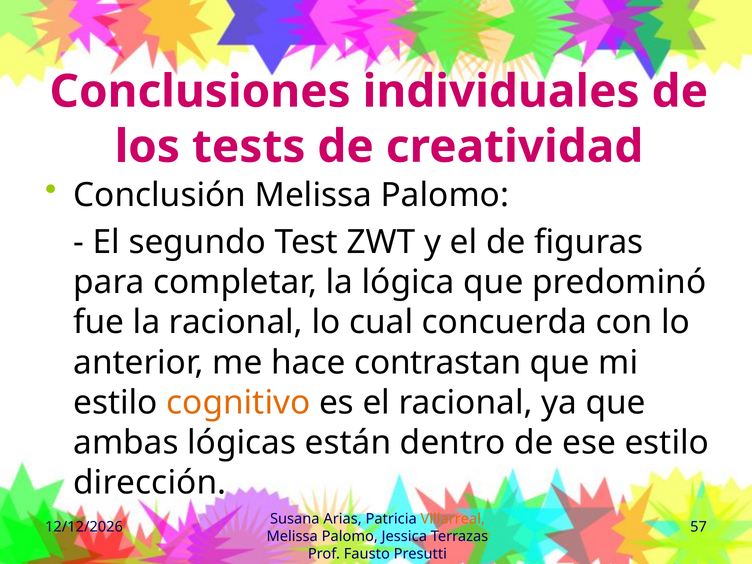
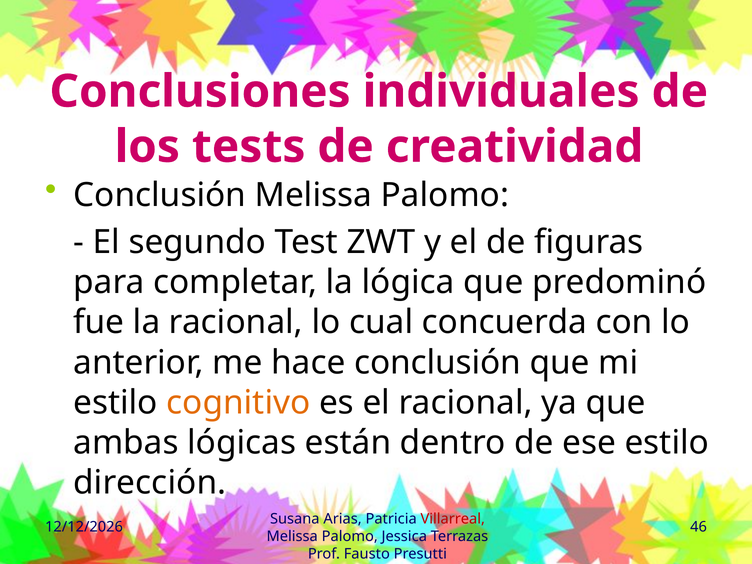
hace contrastan: contrastan -> conclusión
Villarreal colour: orange -> red
57: 57 -> 46
